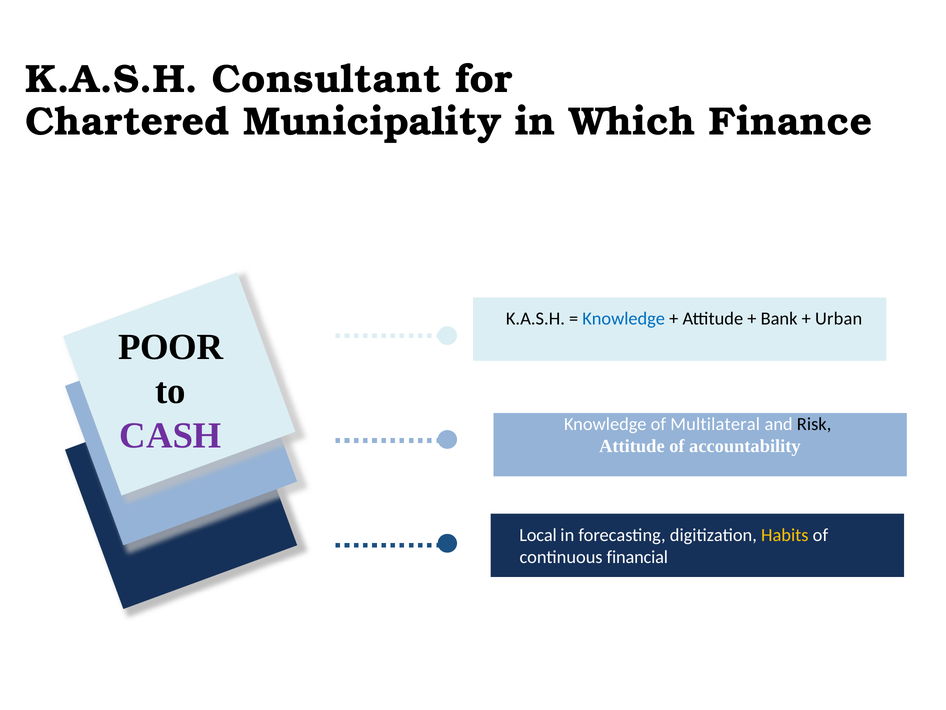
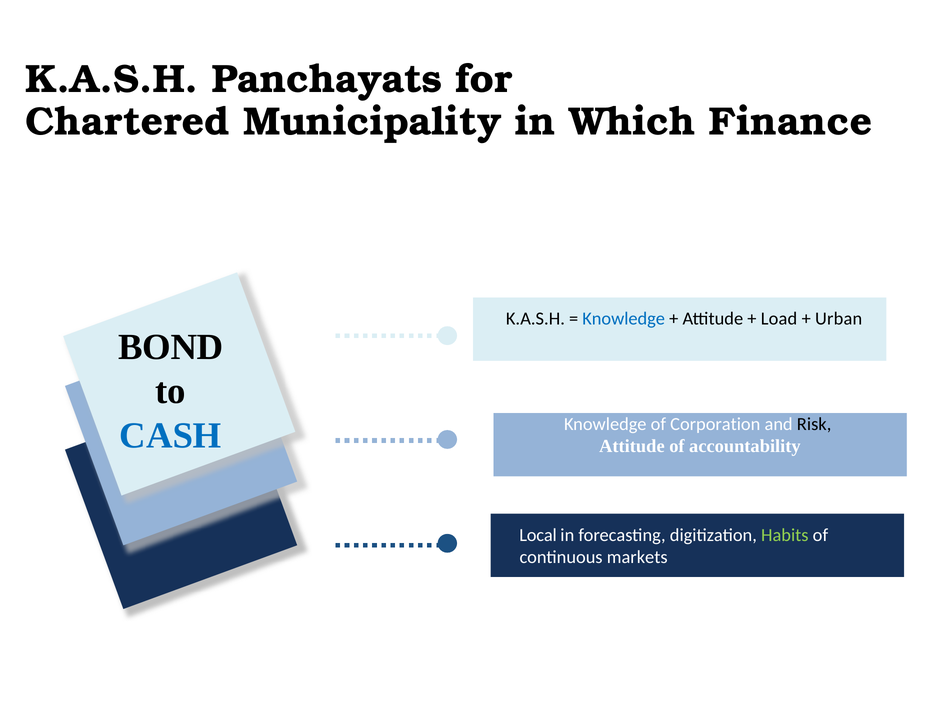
Consultant: Consultant -> Panchayats
Bank: Bank -> Load
POOR: POOR -> BOND
Multilateral: Multilateral -> Corporation
CASH colour: purple -> blue
Habits colour: yellow -> light green
financial: financial -> markets
